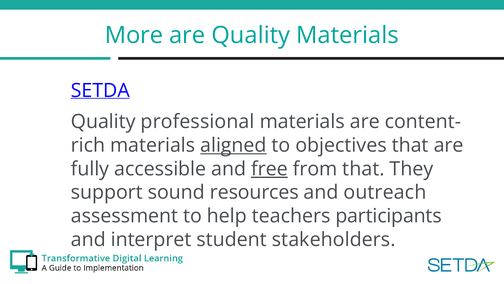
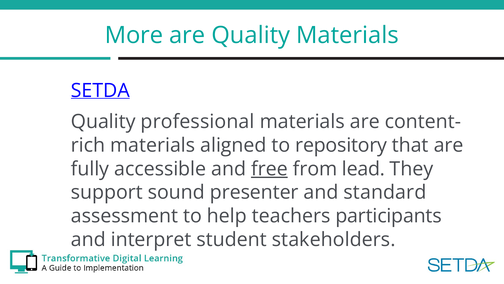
aligned underline: present -> none
objectives: objectives -> repository
from that: that -> lead
resources: resources -> presenter
outreach: outreach -> standard
